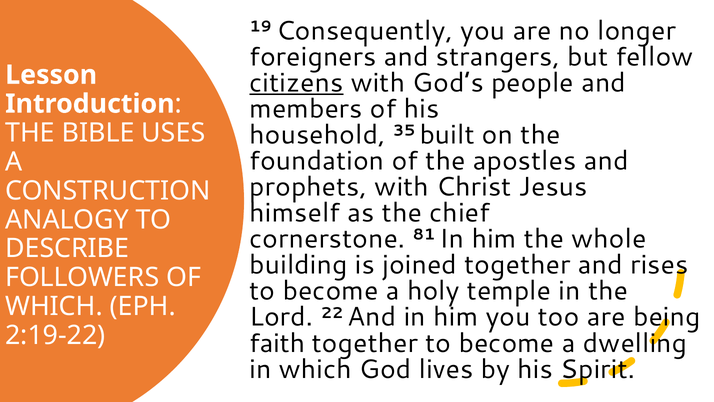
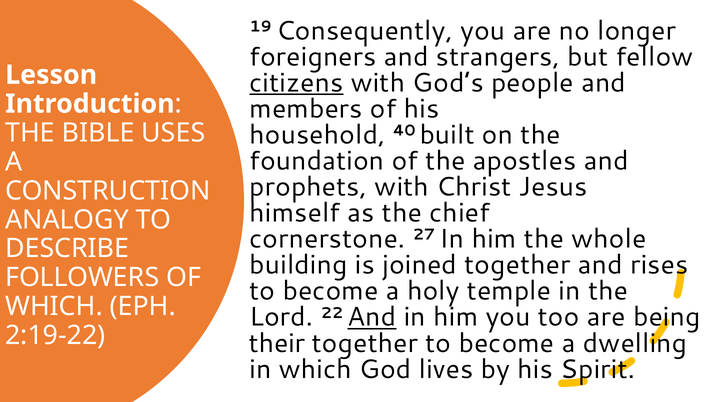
35: 35 -> 40
81: 81 -> 27
And at (372, 317) underline: none -> present
faith: faith -> their
